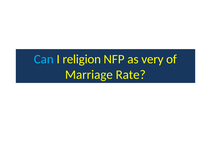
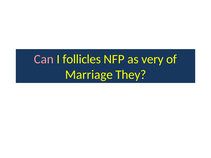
Can colour: light blue -> pink
religion: religion -> follicles
Rate: Rate -> They
